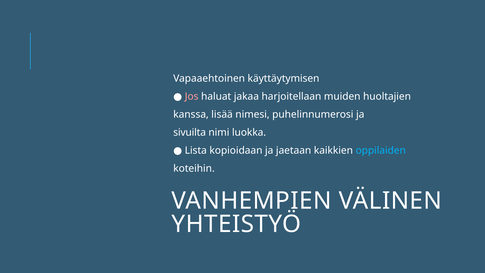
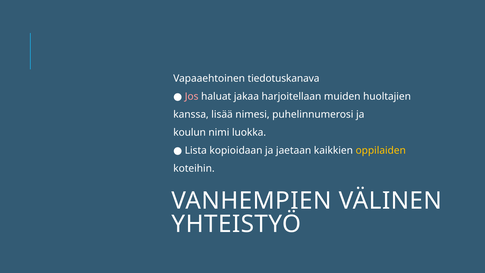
käyttäytymisen: käyttäytymisen -> tiedotuskanava
sivuilta: sivuilta -> koulun
oppilaiden colour: light blue -> yellow
